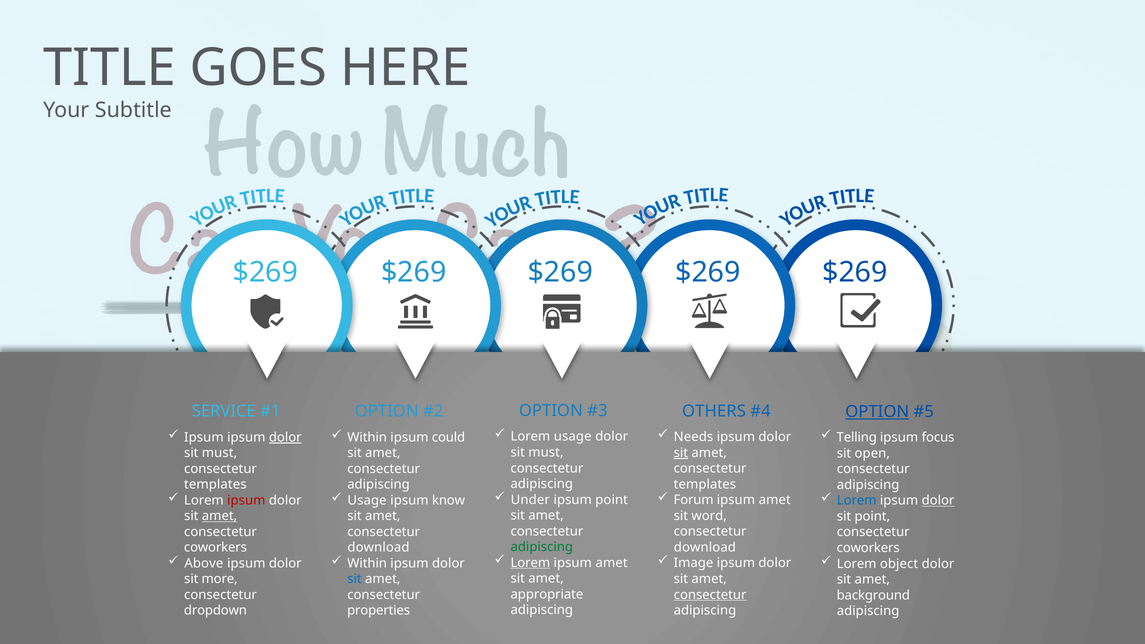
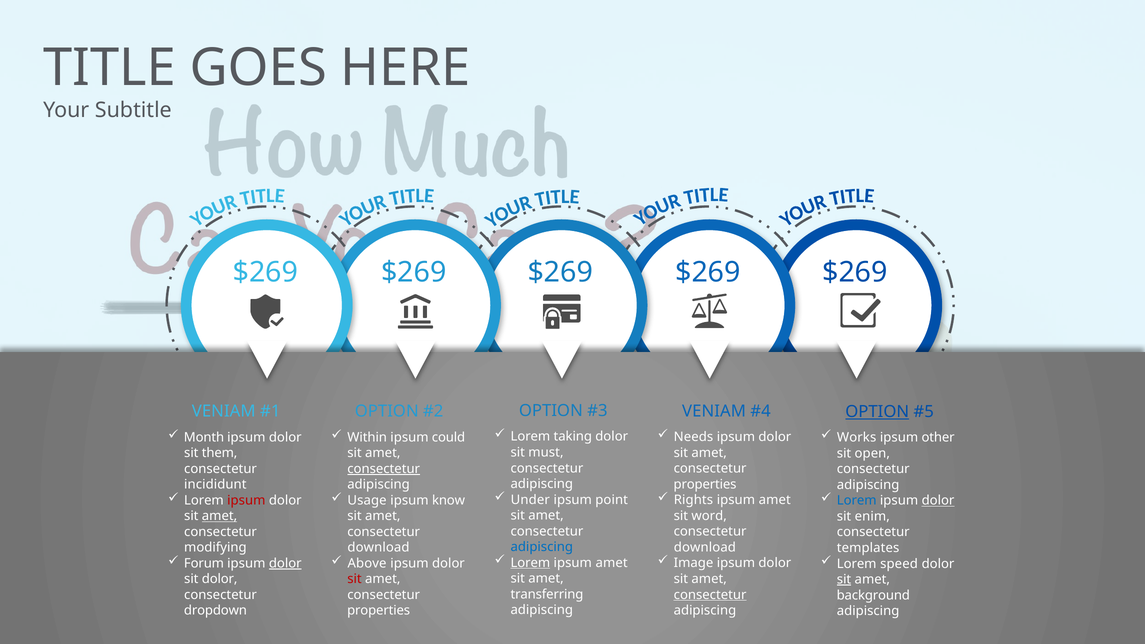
OTHERS at (714, 411): OTHERS -> VENIAM
SERVICE at (224, 411): SERVICE -> VENIAM
Lorem usage: usage -> taking
Ipsum at (204, 437): Ipsum -> Month
dolor at (285, 437) underline: present -> none
Telling: Telling -> Works
focus: focus -> other
sit at (681, 453) underline: present -> none
must at (220, 453): must -> them
consectetur at (384, 469) underline: none -> present
templates at (705, 484): templates -> properties
templates at (215, 485): templates -> incididunt
Forum: Forum -> Rights
sit point: point -> enim
adipiscing at (542, 547) colour: green -> blue
coworkers at (215, 548): coworkers -> modifying
coworkers at (868, 548): coworkers -> templates
Above: Above -> Forum
dolor at (285, 563) underline: none -> present
Within at (367, 563): Within -> Above
object: object -> speed
sit more: more -> dolor
sit at (354, 579) colour: blue -> red
sit at (844, 579) underline: none -> present
appropriate: appropriate -> transferring
